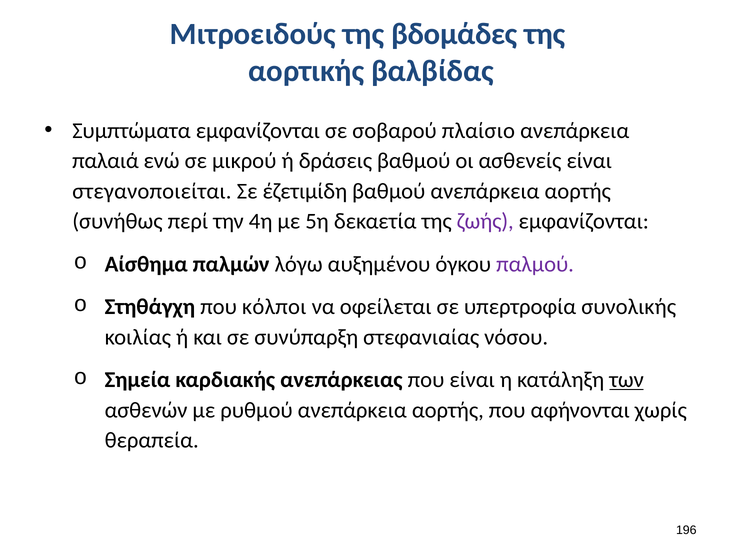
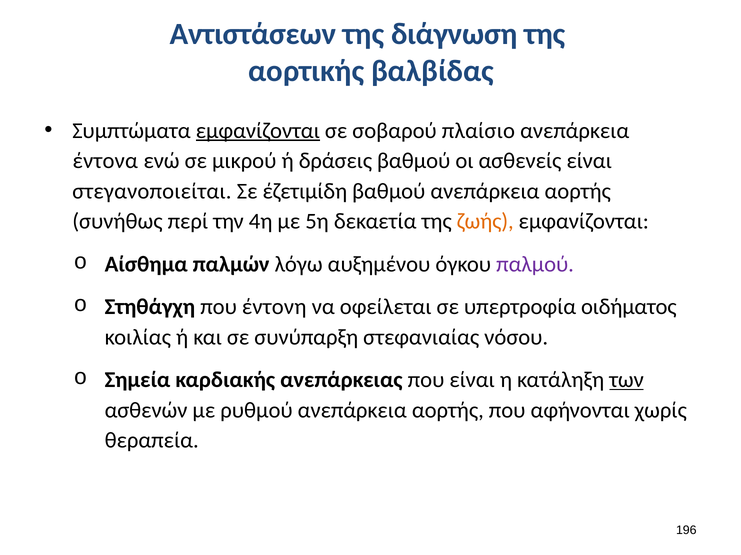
Μιτροειδούς: Μιτροειδούς -> Αντιστάσεων
βδομάδες: βδομάδες -> διάγνωση
εμφανίζονται at (258, 131) underline: none -> present
παλαιά: παλαιά -> έντονα
ζωής colour: purple -> orange
κόλποι: κόλποι -> έντονη
συνολικής: συνολικής -> οιδήματος
